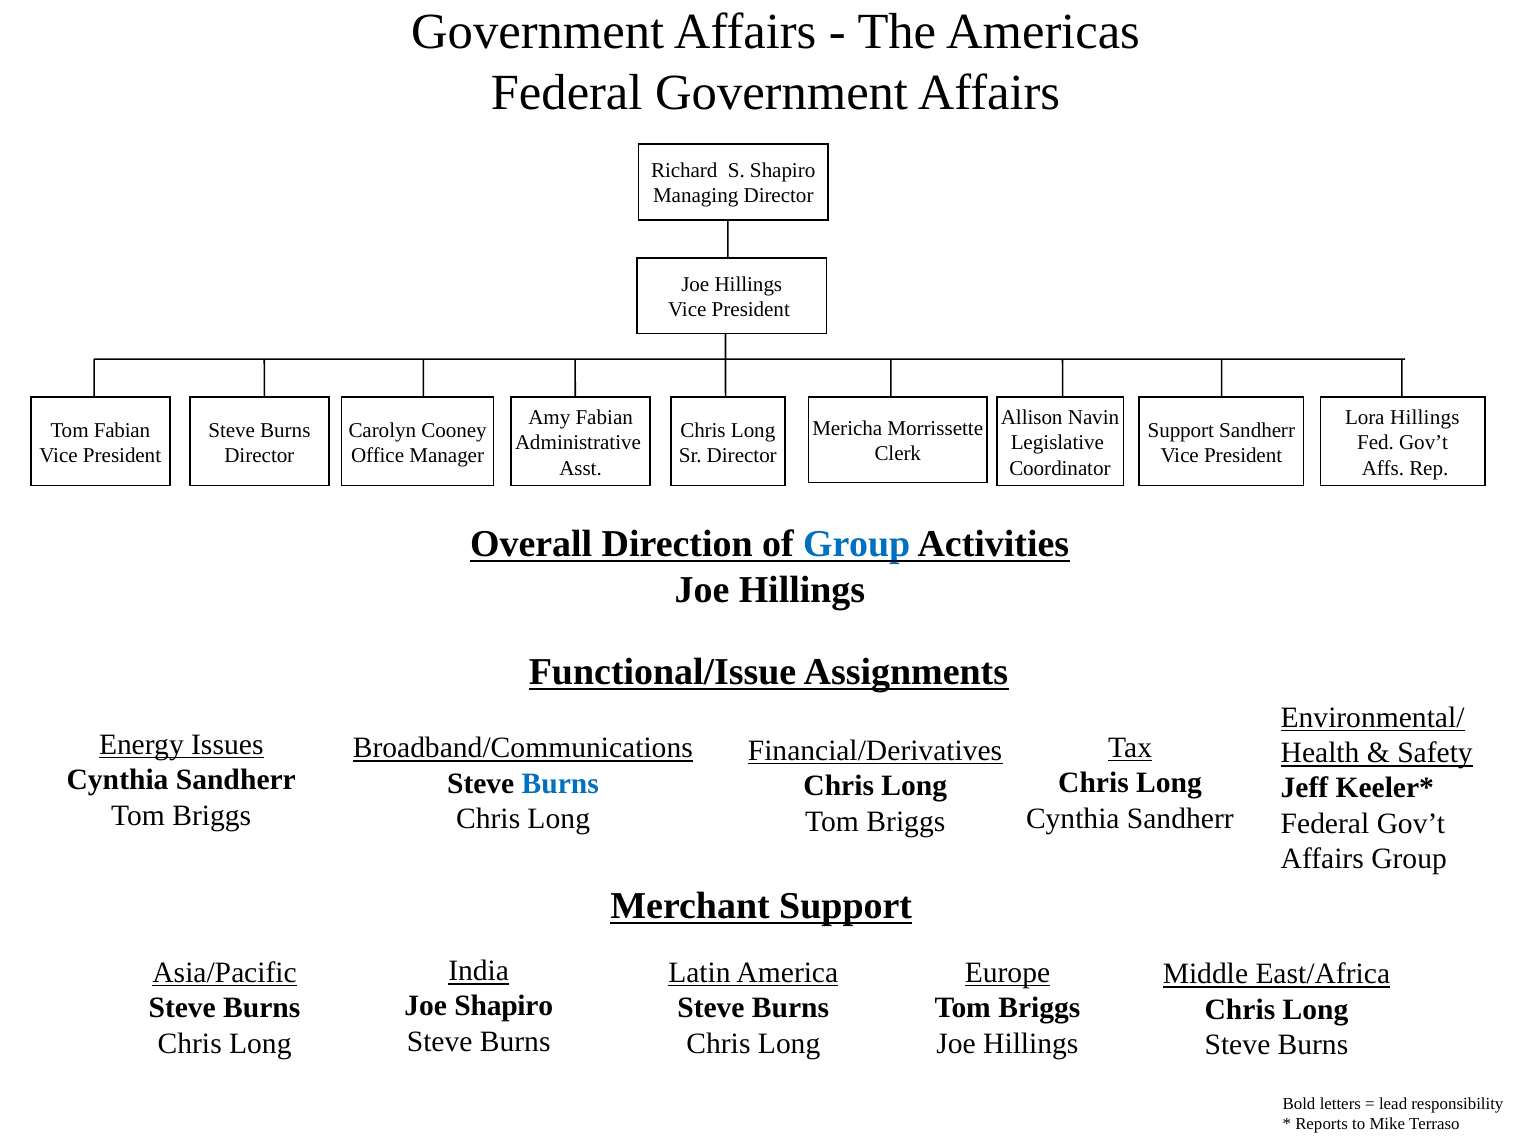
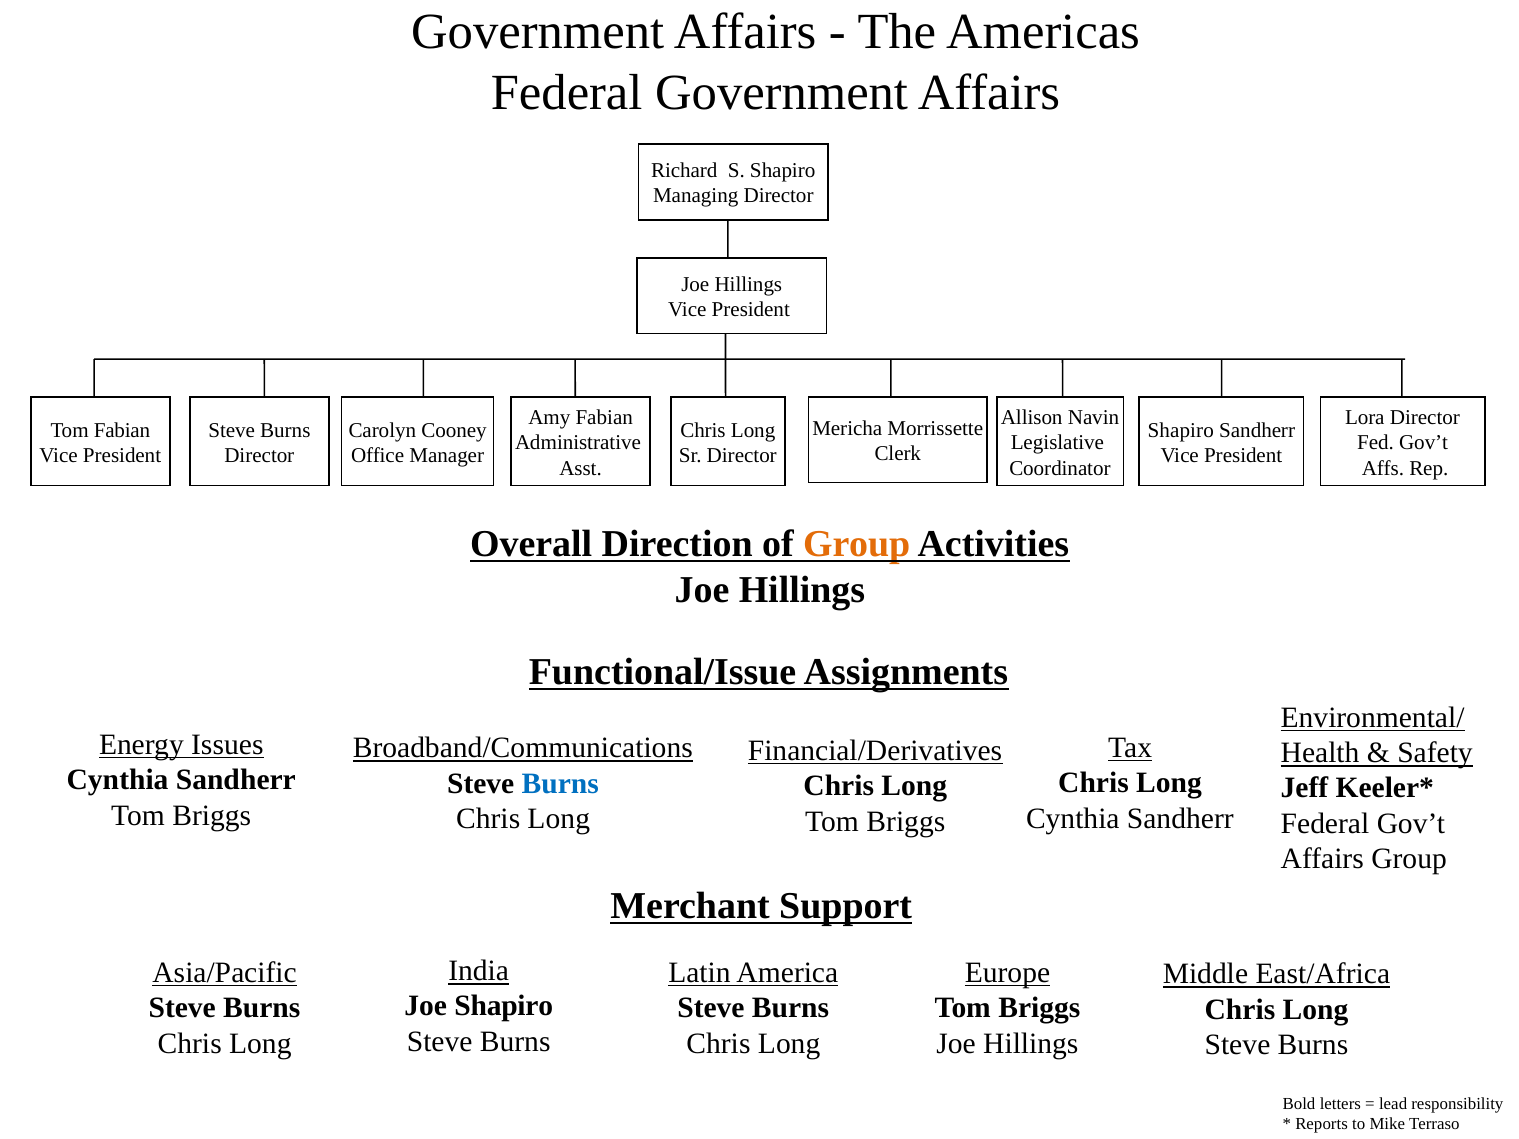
Lora Hillings: Hillings -> Director
Support at (1181, 430): Support -> Shapiro
Group at (857, 544) colour: blue -> orange
